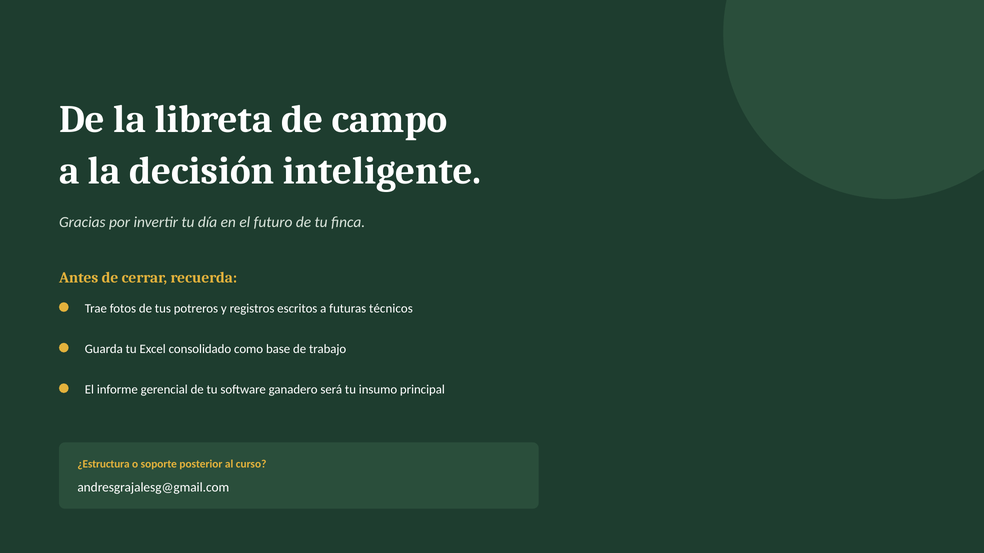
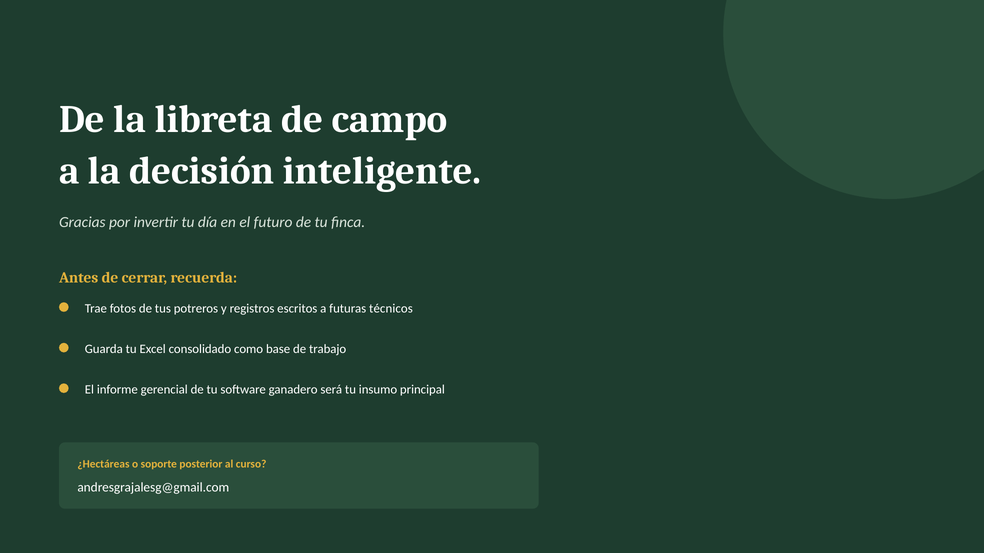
¿Estructura: ¿Estructura -> ¿Hectáreas
